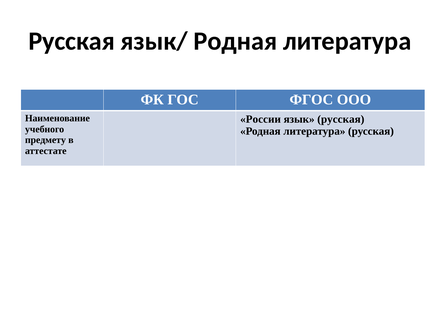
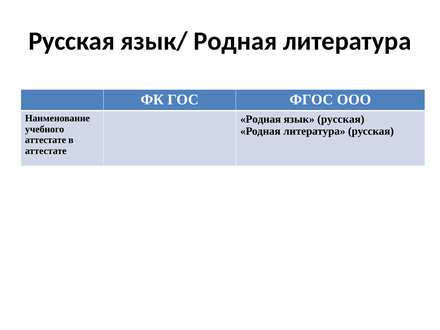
России at (261, 119): России -> Родная
предмету at (45, 140): предмету -> аттестате
